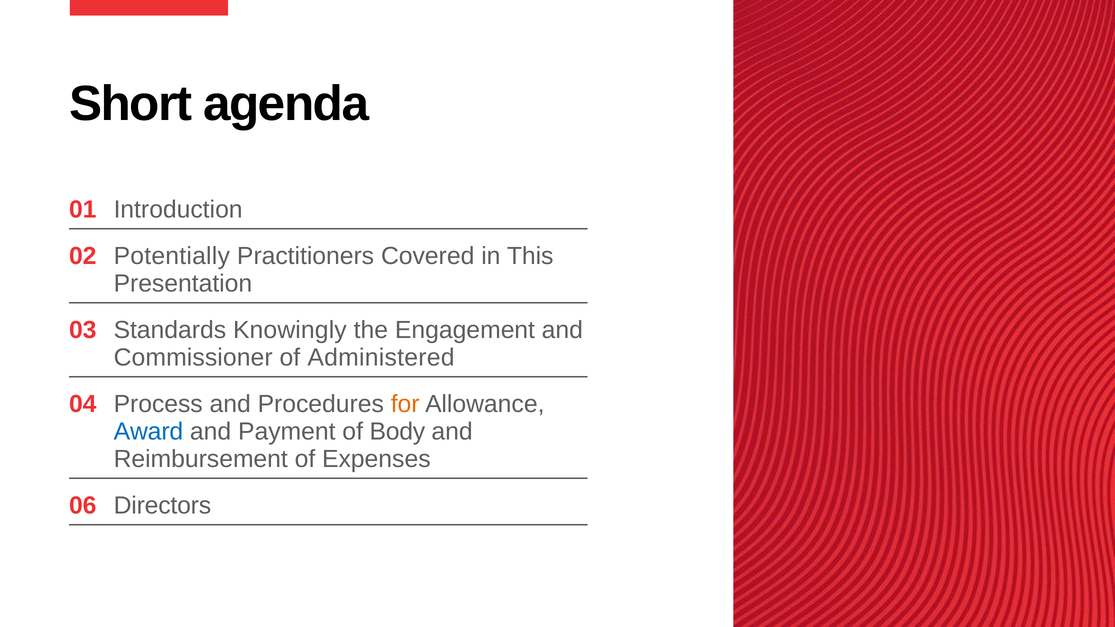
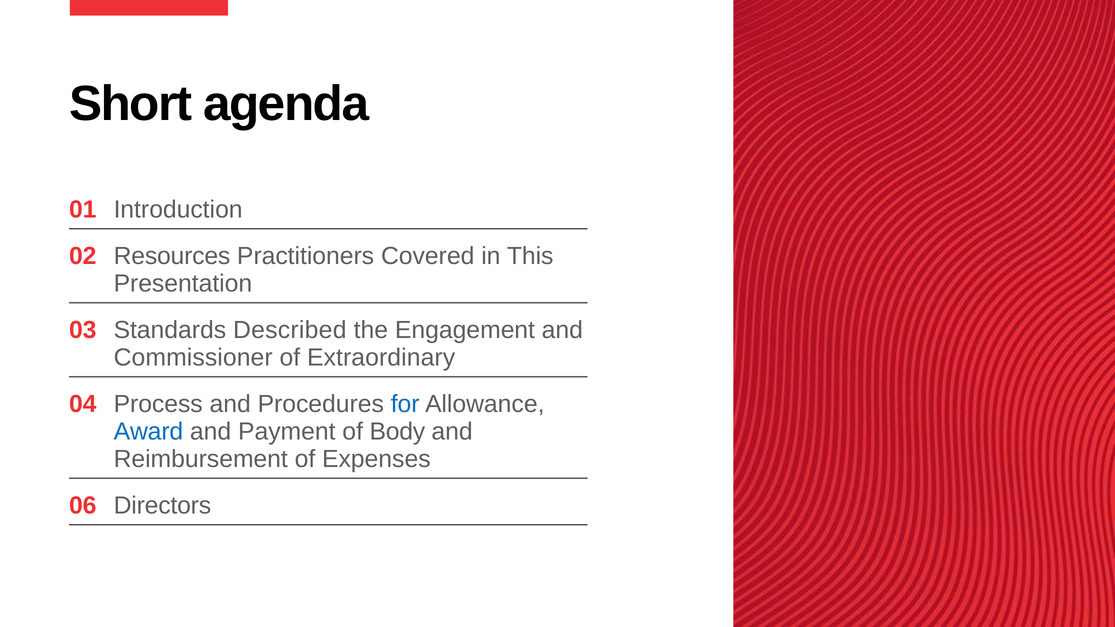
Potentially: Potentially -> Resources
Knowingly: Knowingly -> Described
Administered: Administered -> Extraordinary
for colour: orange -> blue
